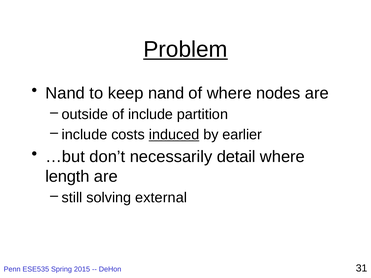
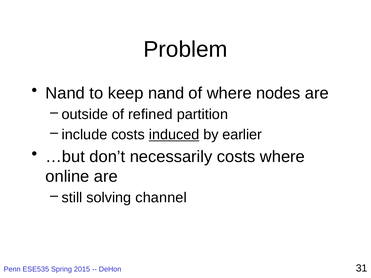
Problem underline: present -> none
of include: include -> refined
necessarily detail: detail -> costs
length: length -> online
external: external -> channel
